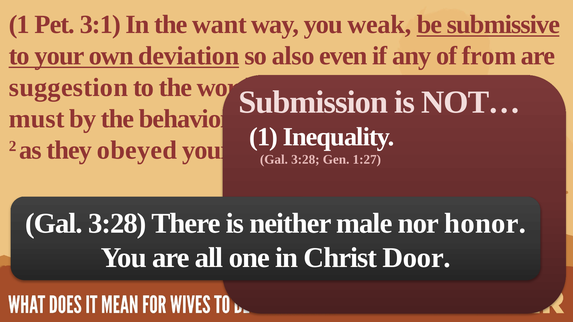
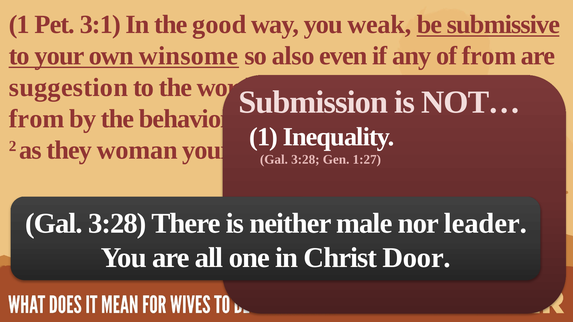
want: want -> good
deviation: deviation -> winsome
must at (37, 119): must -> from
obeyed: obeyed -> woman
honor: honor -> leader
